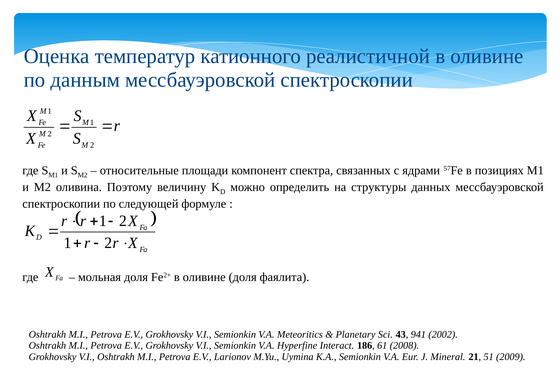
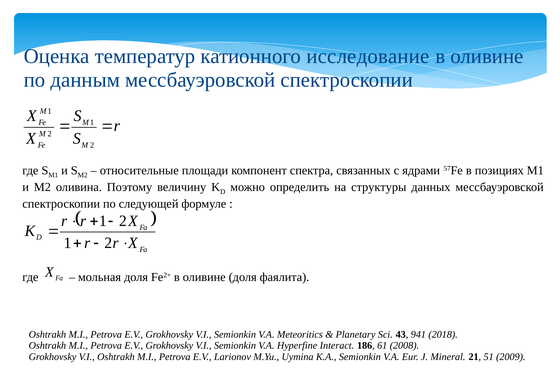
реалистичной: реалистичной -> исследование
2002: 2002 -> 2018
